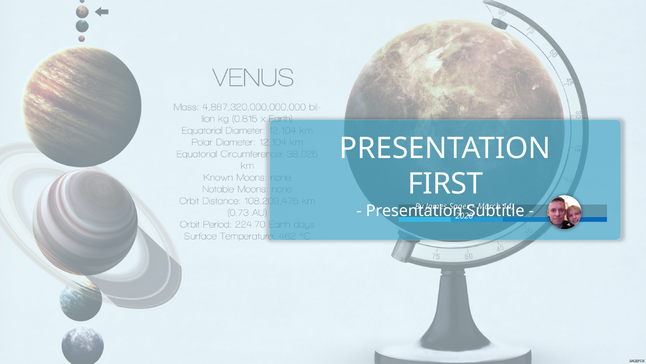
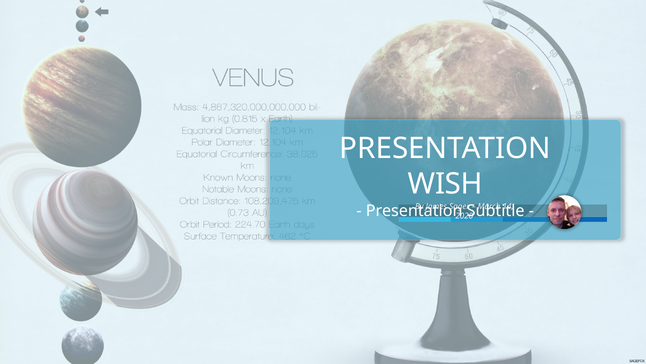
FIRST: FIRST -> WISH
